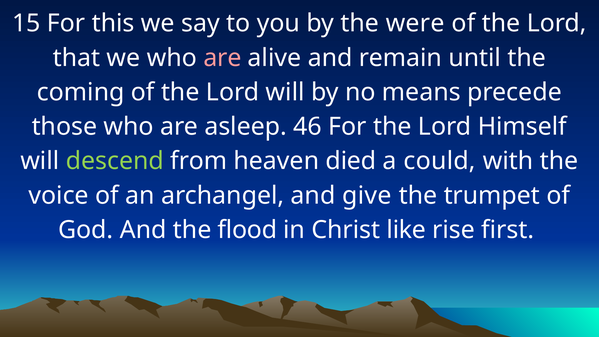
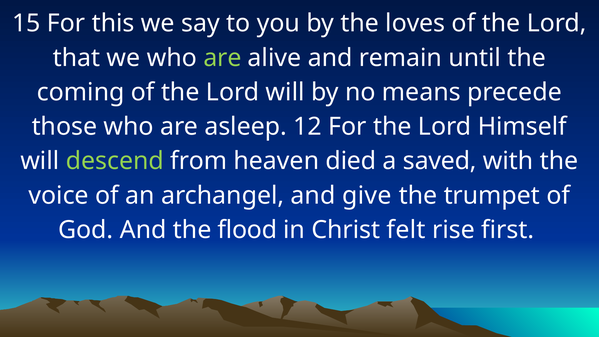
were: were -> loves
are at (222, 58) colour: pink -> light green
46: 46 -> 12
could: could -> saved
like: like -> felt
